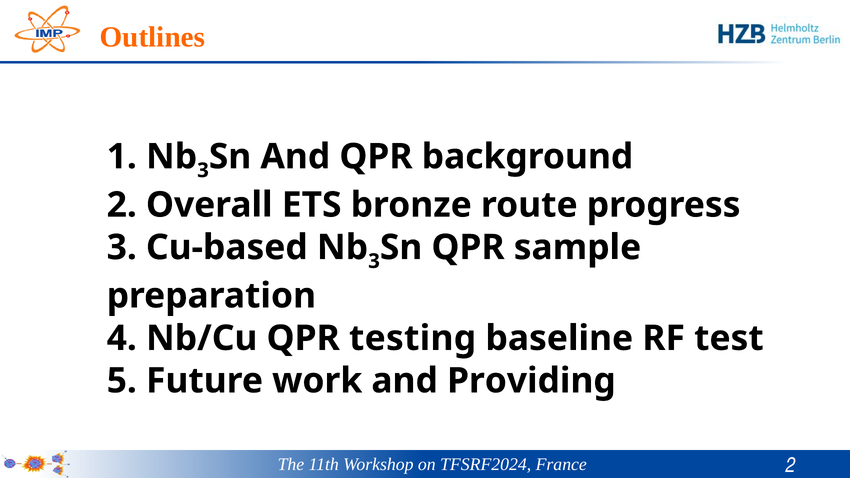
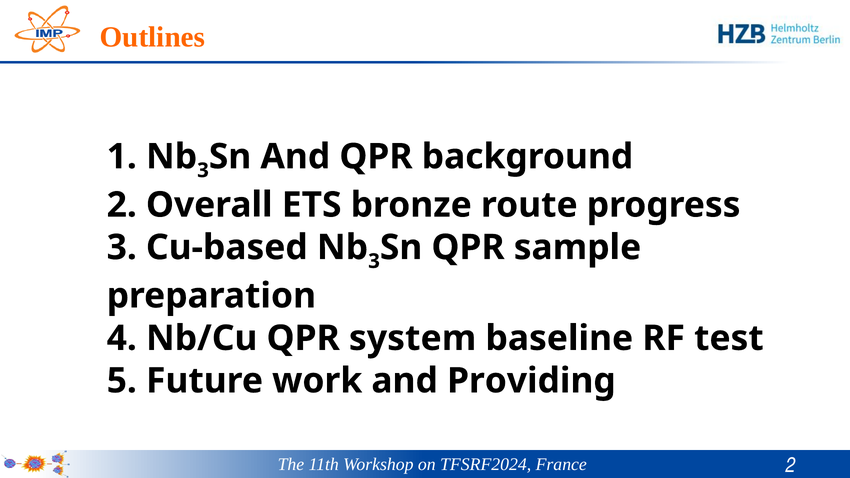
testing: testing -> system
